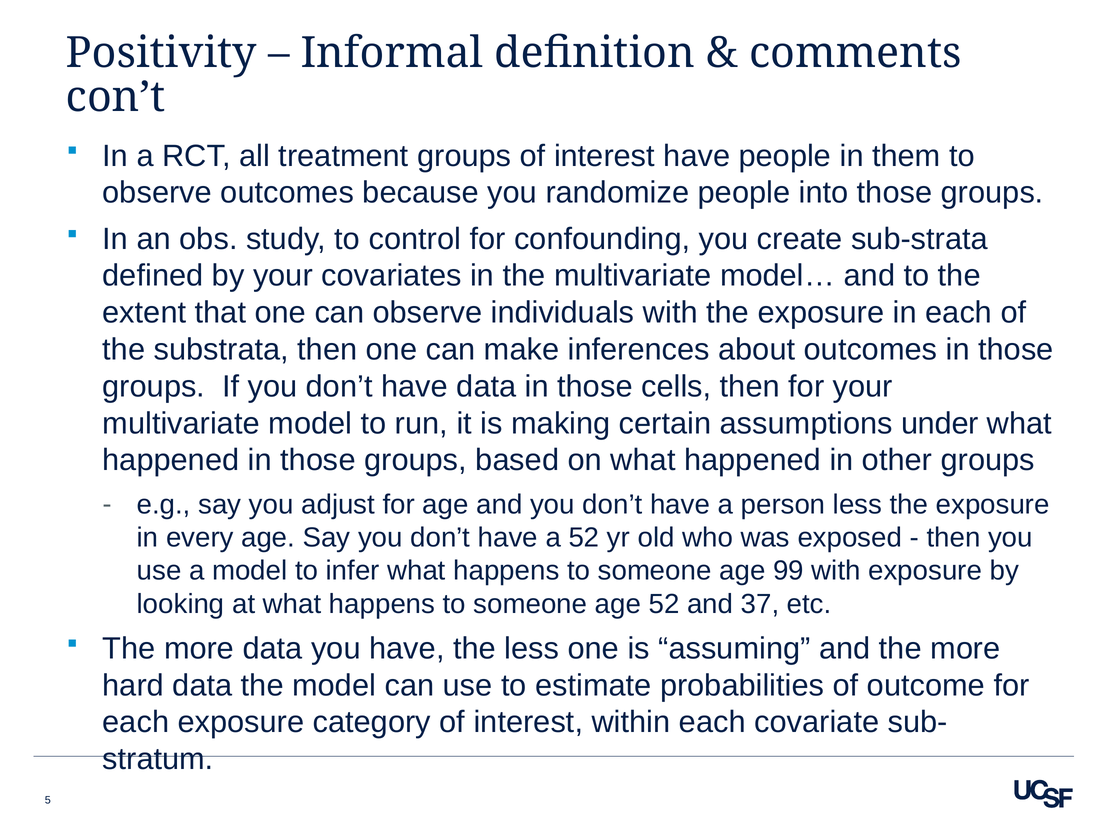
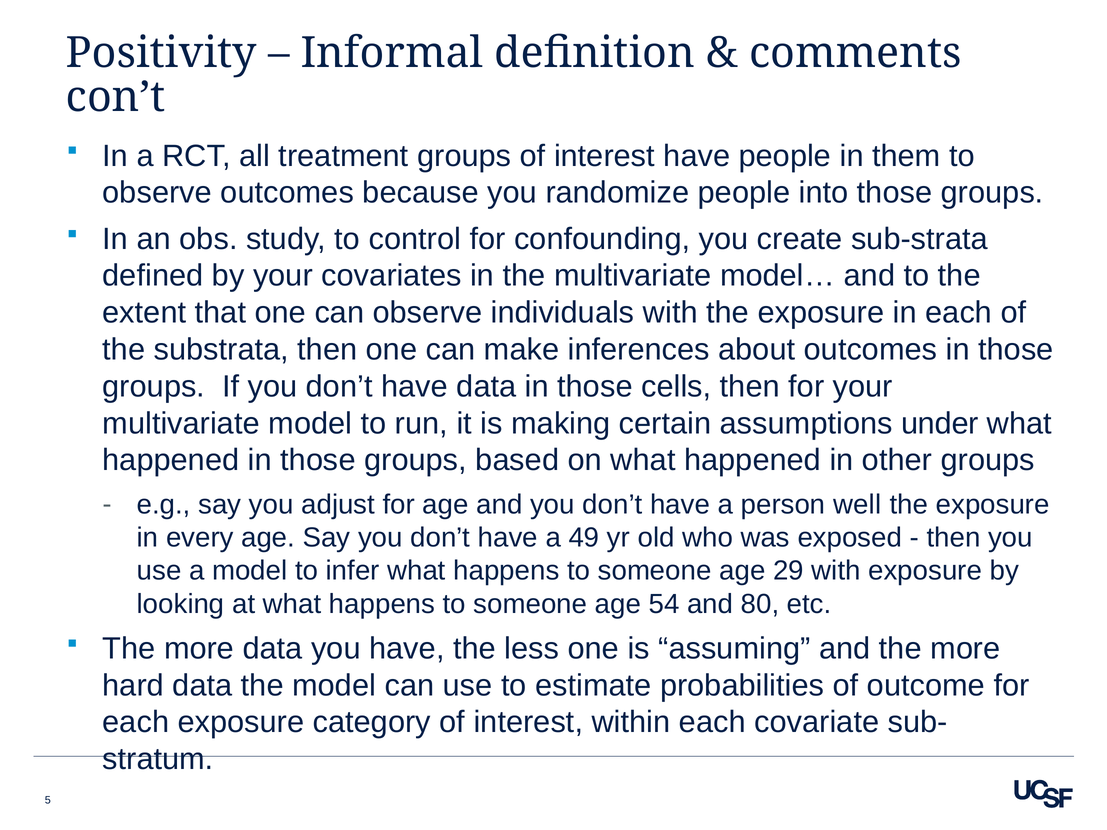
person less: less -> well
a 52: 52 -> 49
99: 99 -> 29
age 52: 52 -> 54
37: 37 -> 80
